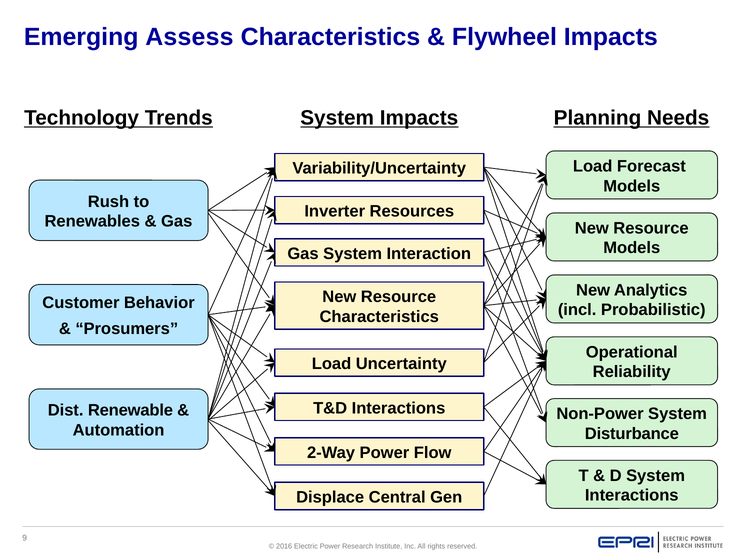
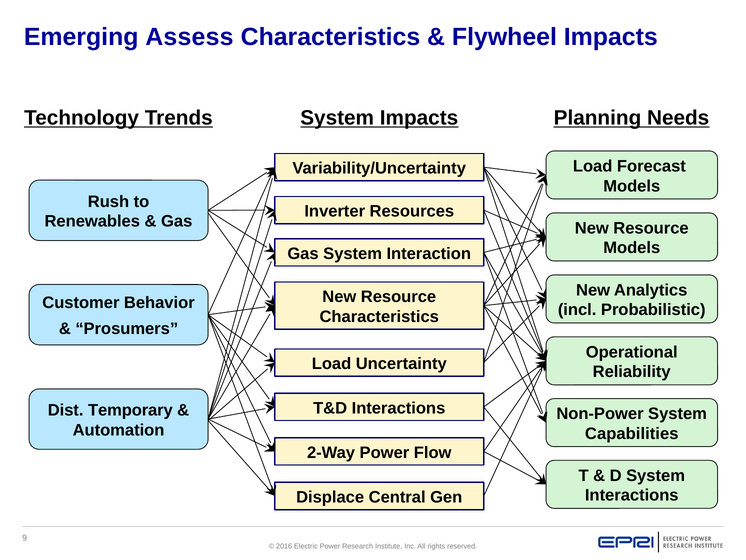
Renewable: Renewable -> Temporary
Disturbance: Disturbance -> Capabilities
